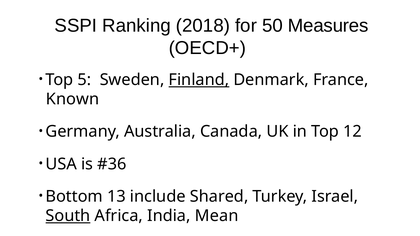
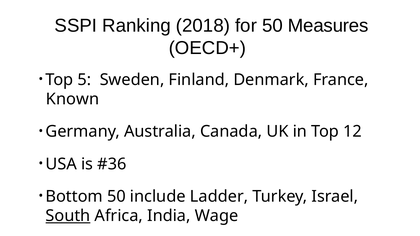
Finland underline: present -> none
Bottom 13: 13 -> 50
Shared: Shared -> Ladder
Mean: Mean -> Wage
